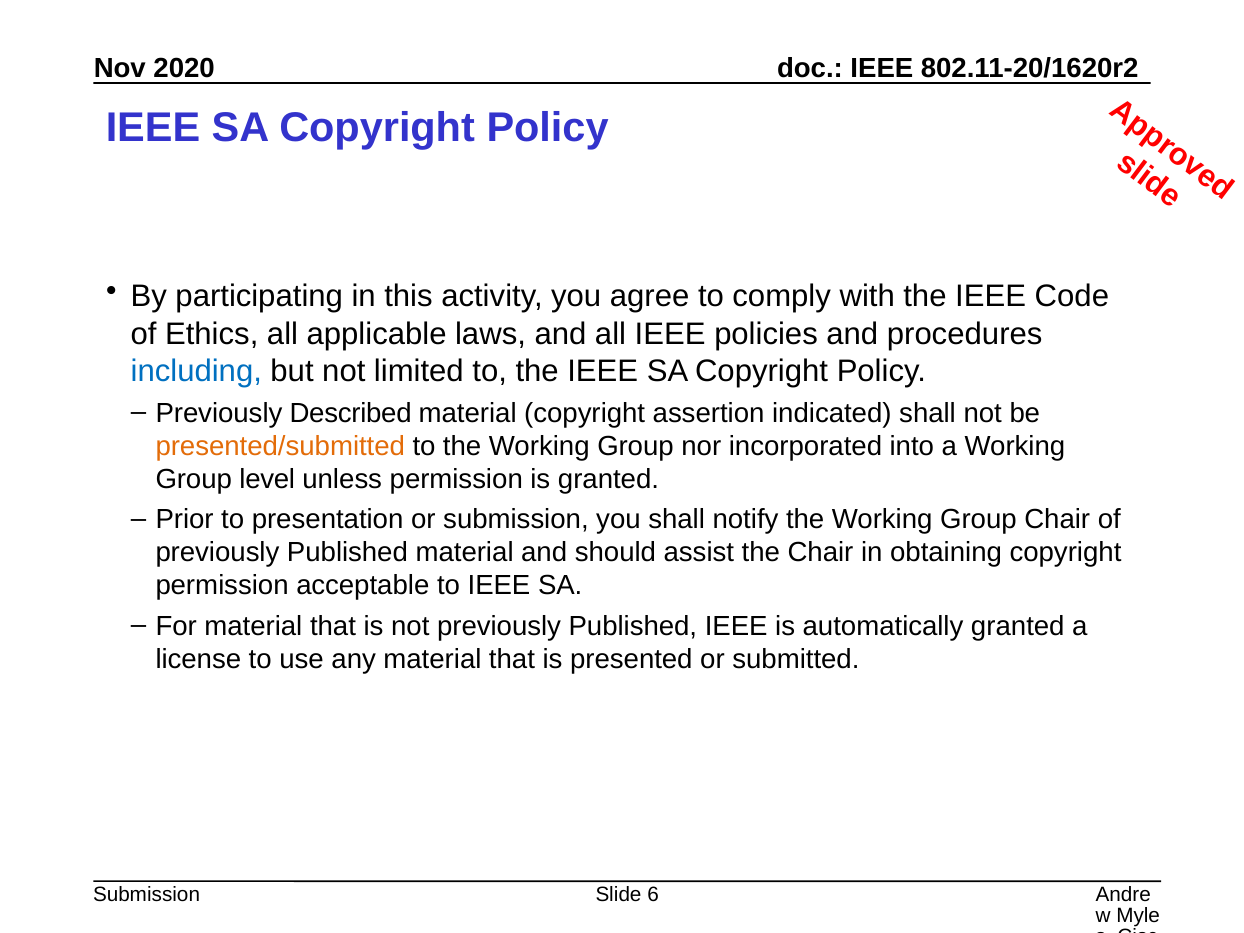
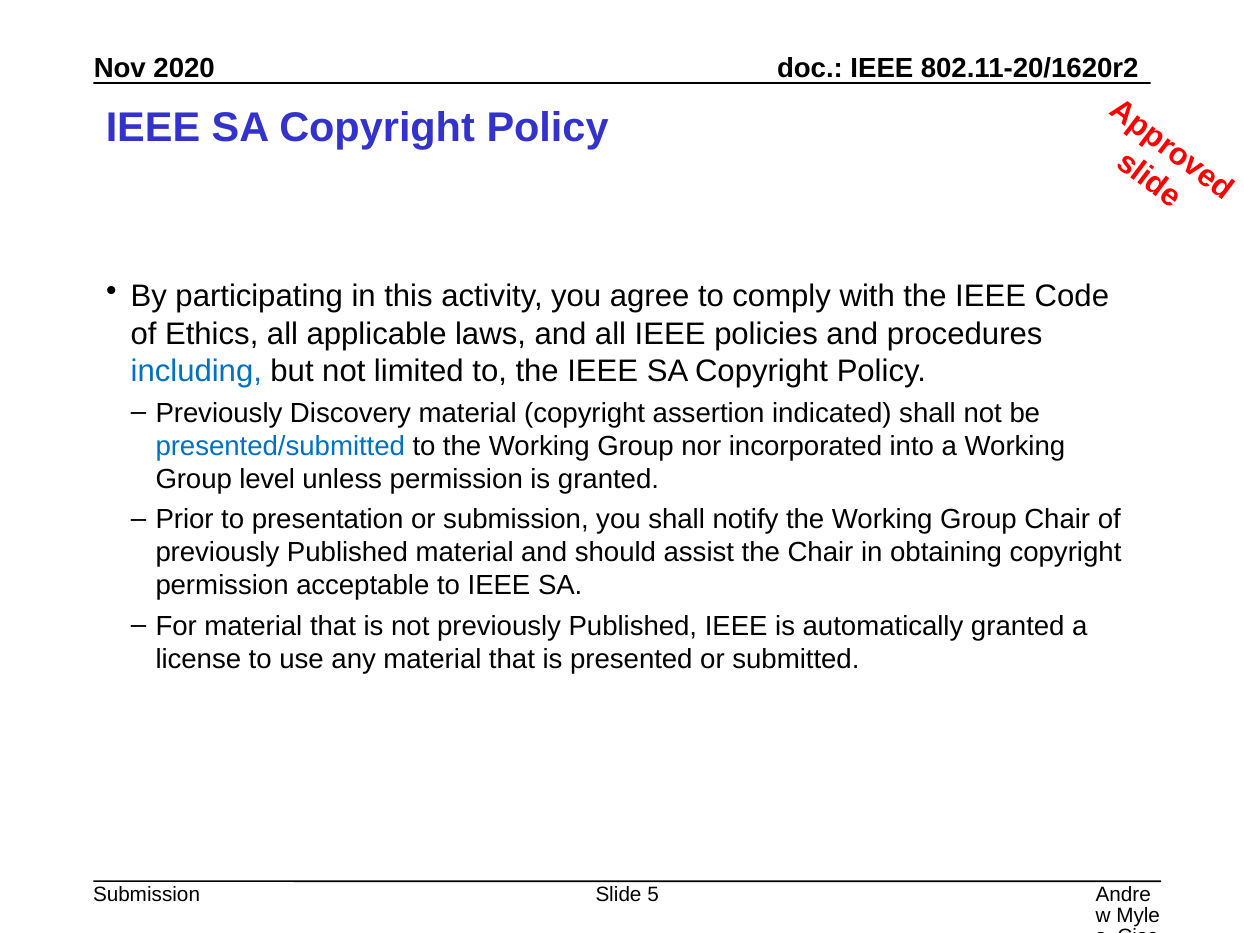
Described: Described -> Discovery
presented/submitted colour: orange -> blue
6: 6 -> 5
